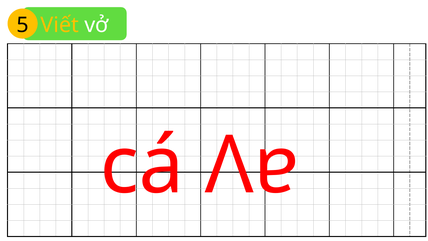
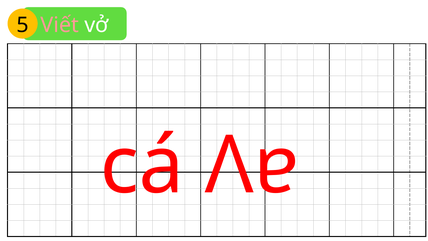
Viết colour: yellow -> pink
